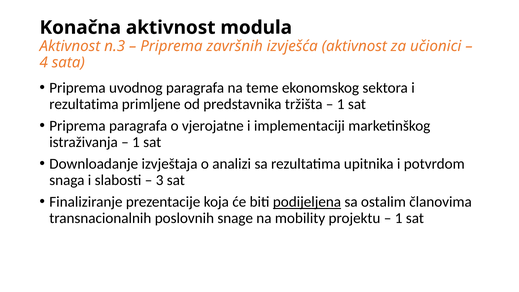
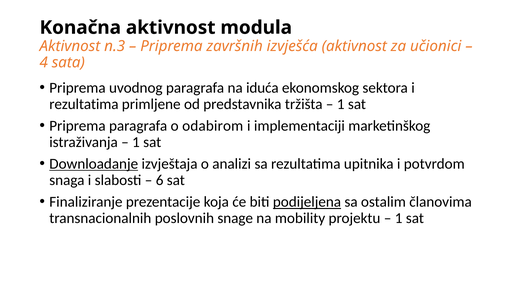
teme: teme -> iduća
vjerojatne: vjerojatne -> odabirom
Downloadanje underline: none -> present
3: 3 -> 6
